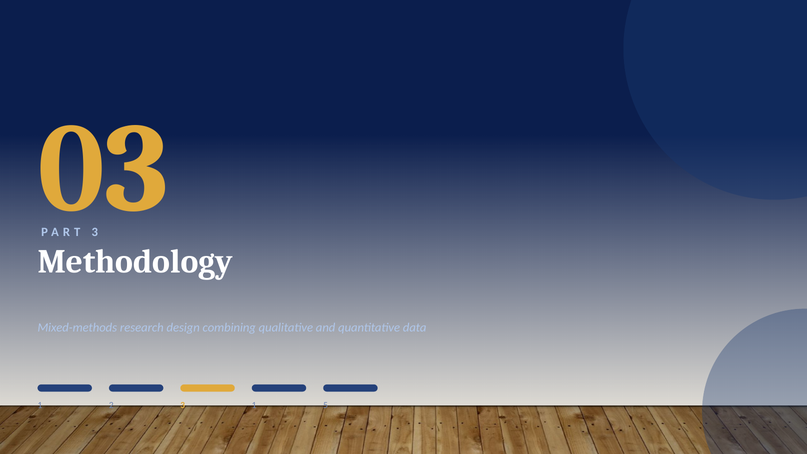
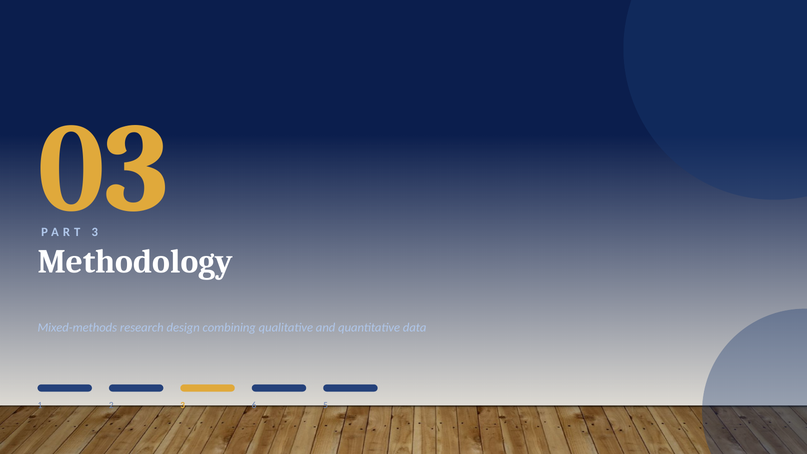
3 1: 1 -> 6
